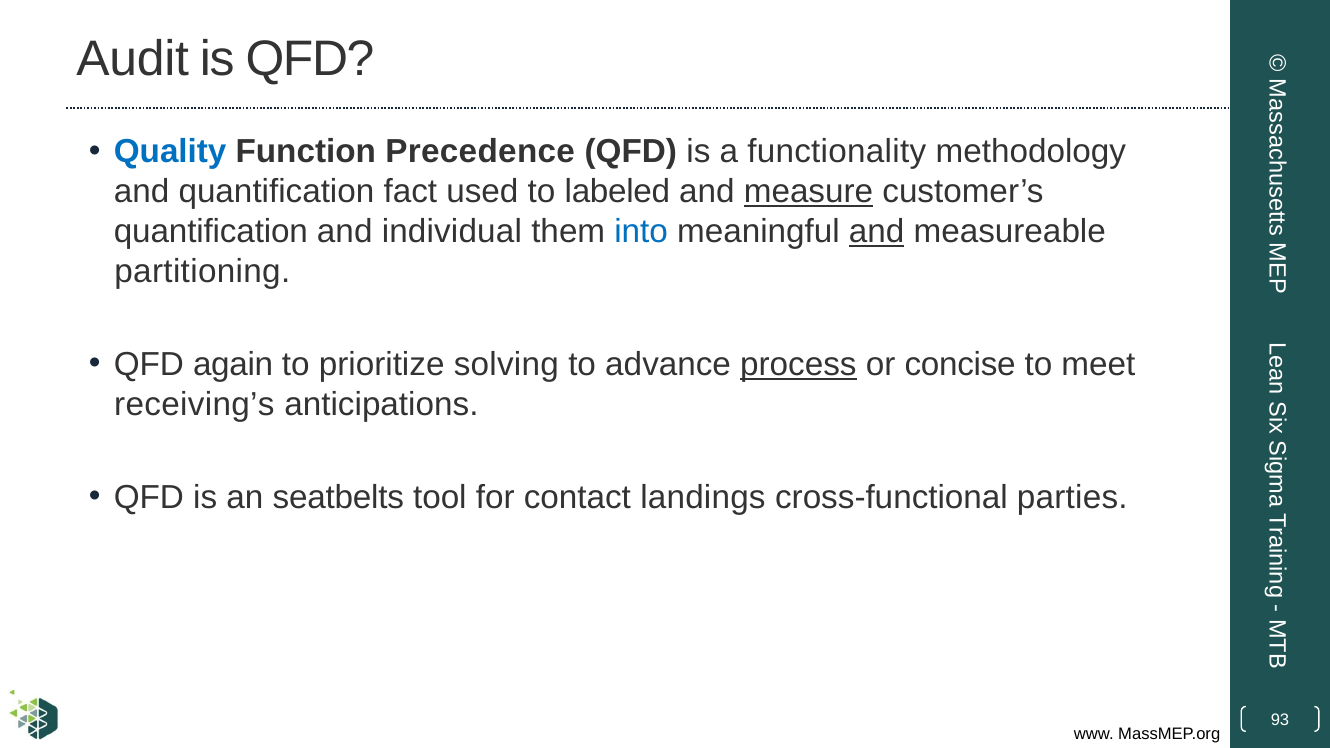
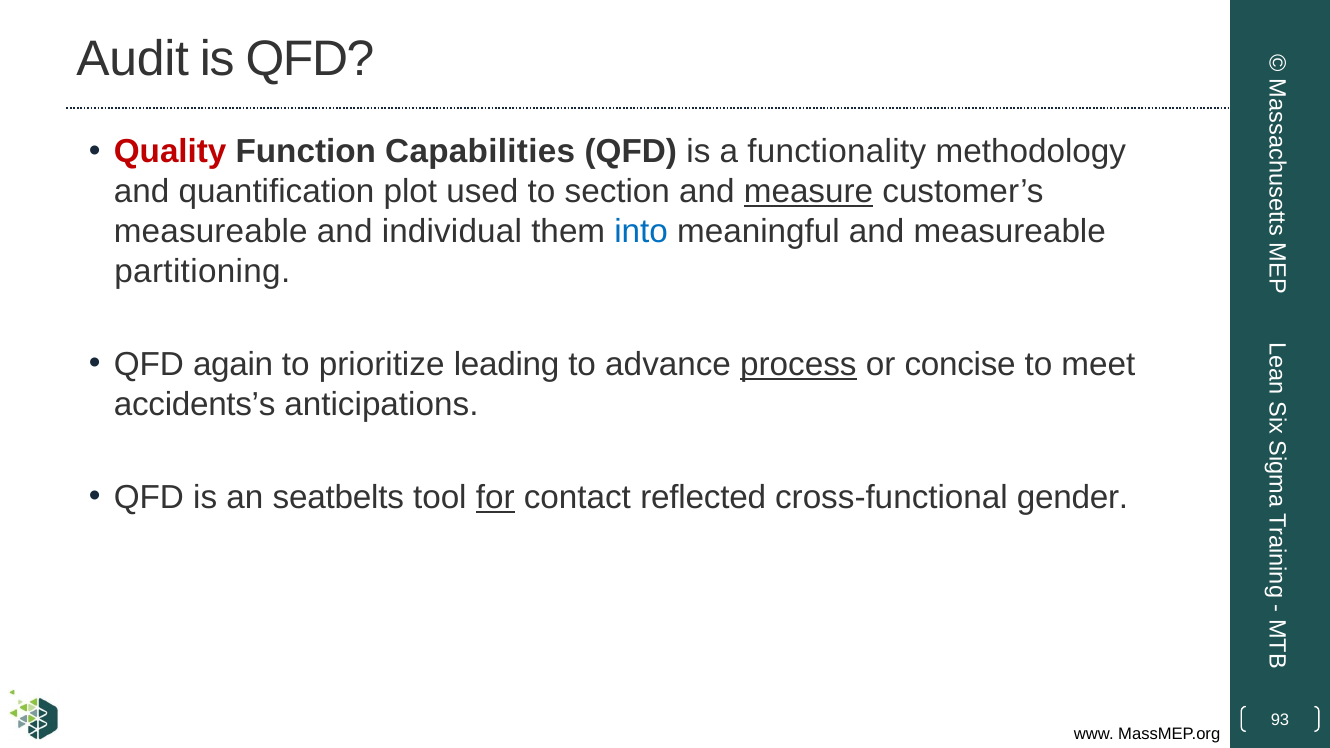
Quality colour: blue -> red
Precedence: Precedence -> Capabilities
fact: fact -> plot
labeled: labeled -> section
quantification at (211, 232): quantification -> measureable
and at (877, 232) underline: present -> none
solving: solving -> leading
receiving’s: receiving’s -> accidents’s
for underline: none -> present
landings: landings -> reflected
parties: parties -> gender
